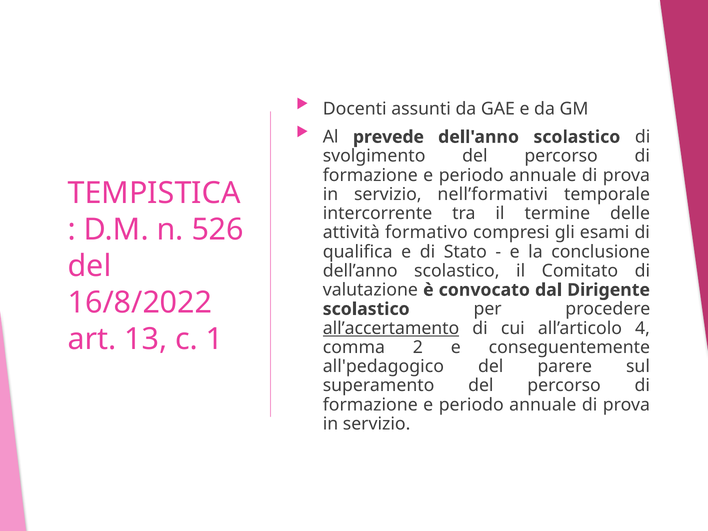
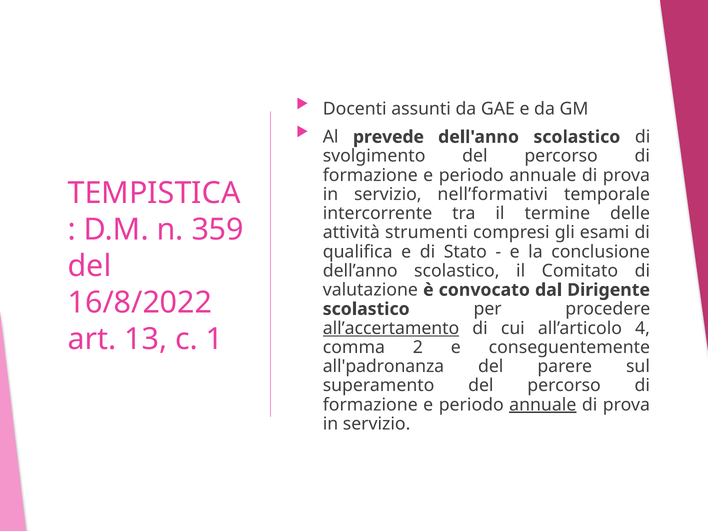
526: 526 -> 359
formativo: formativo -> strumenti
all'pedagogico: all'pedagogico -> all'padronanza
annuale at (543, 405) underline: none -> present
